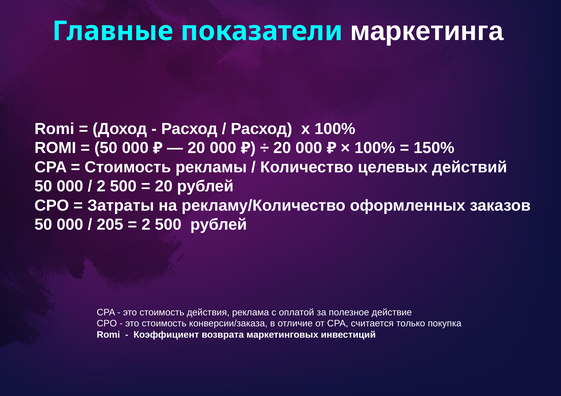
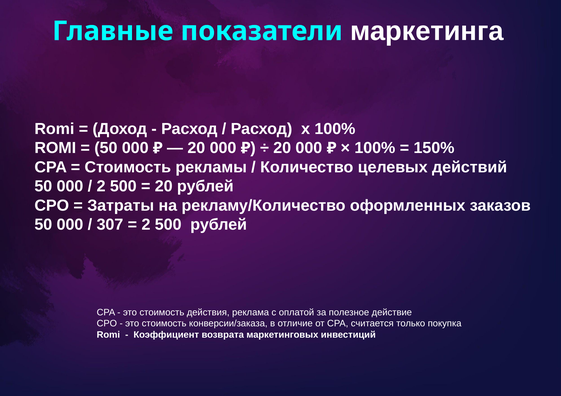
205: 205 -> 307
